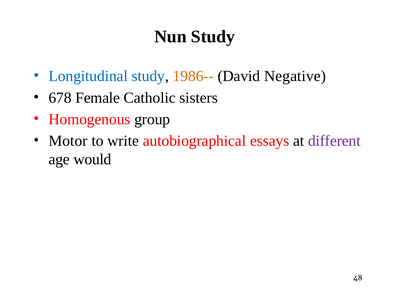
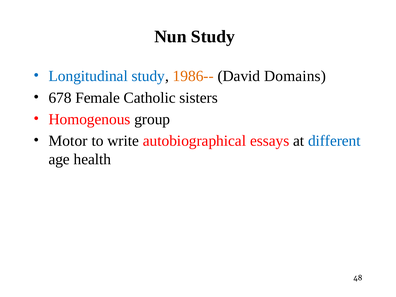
Negative: Negative -> Domains
different colour: purple -> blue
would: would -> health
